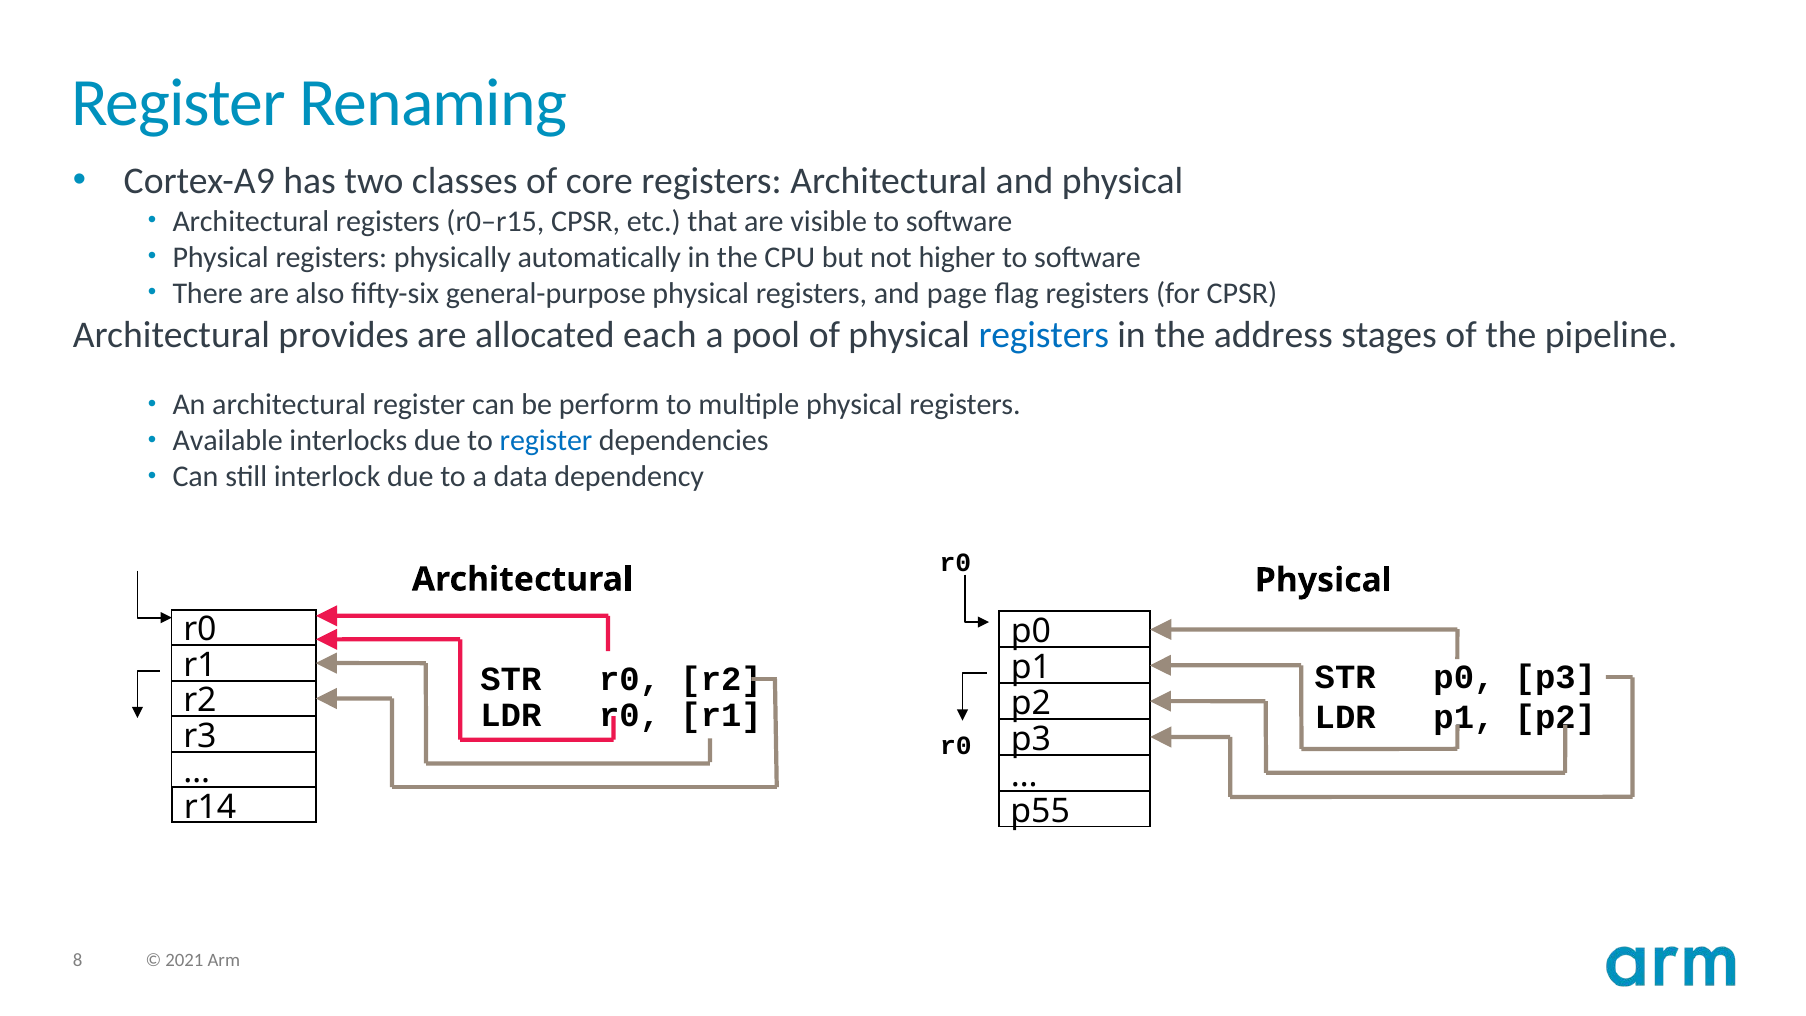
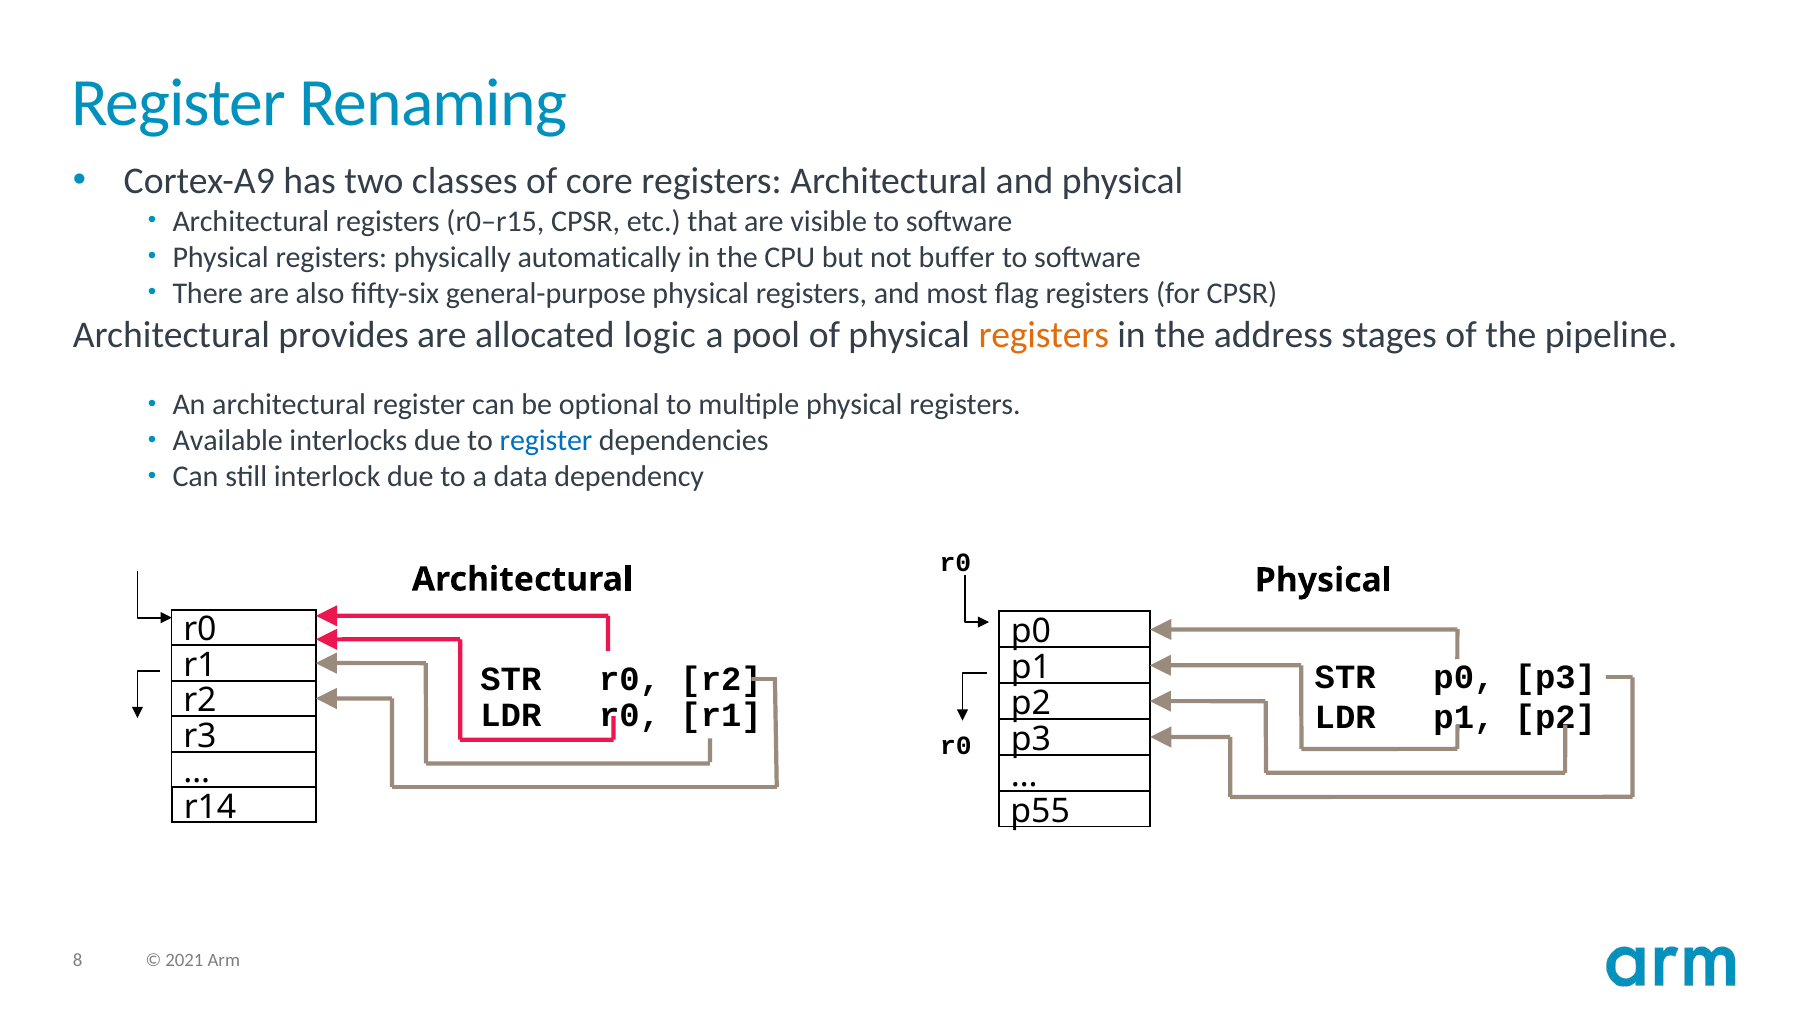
higher: higher -> buffer
page: page -> most
each: each -> logic
registers at (1044, 335) colour: blue -> orange
perform: perform -> optional
